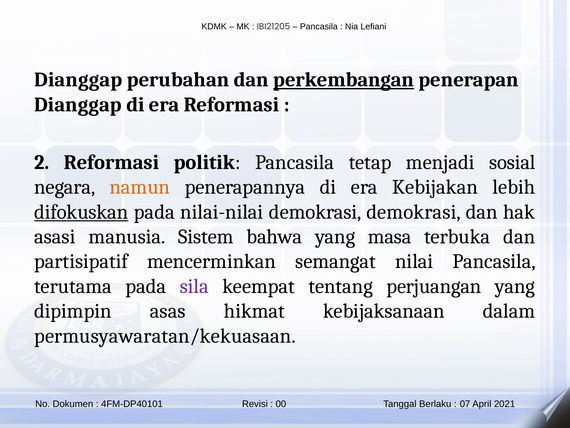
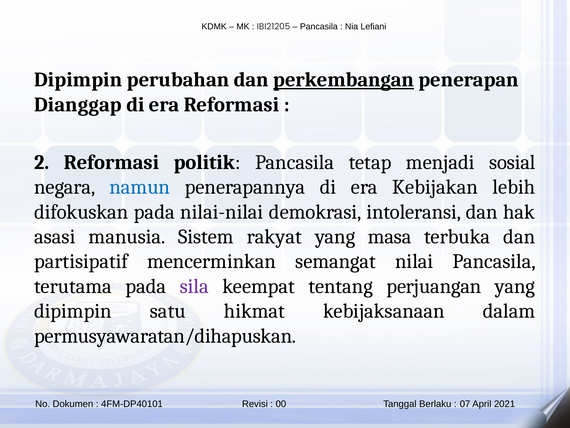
Dianggap at (78, 80): Dianggap -> Dipimpin
namun colour: orange -> blue
difokuskan underline: present -> none
demokrasi demokrasi: demokrasi -> intoleransi
bahwa: bahwa -> rakyat
asas: asas -> satu
permusyawaratan/kekuasaan: permusyawaratan/kekuasaan -> permusyawaratan/dihapuskan
